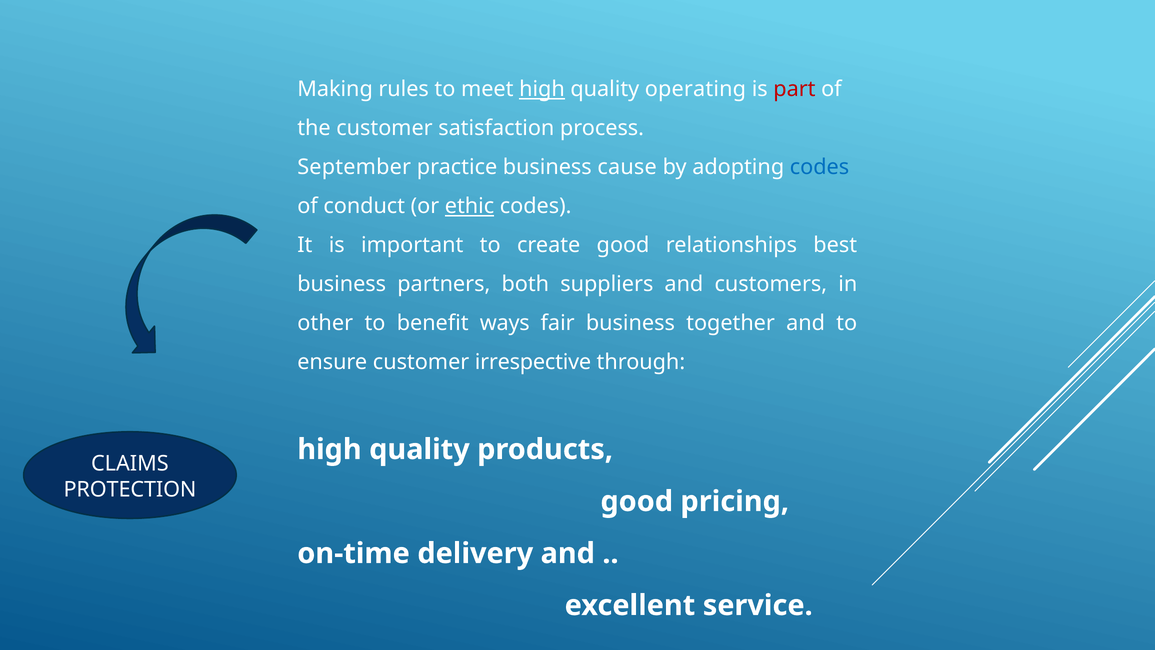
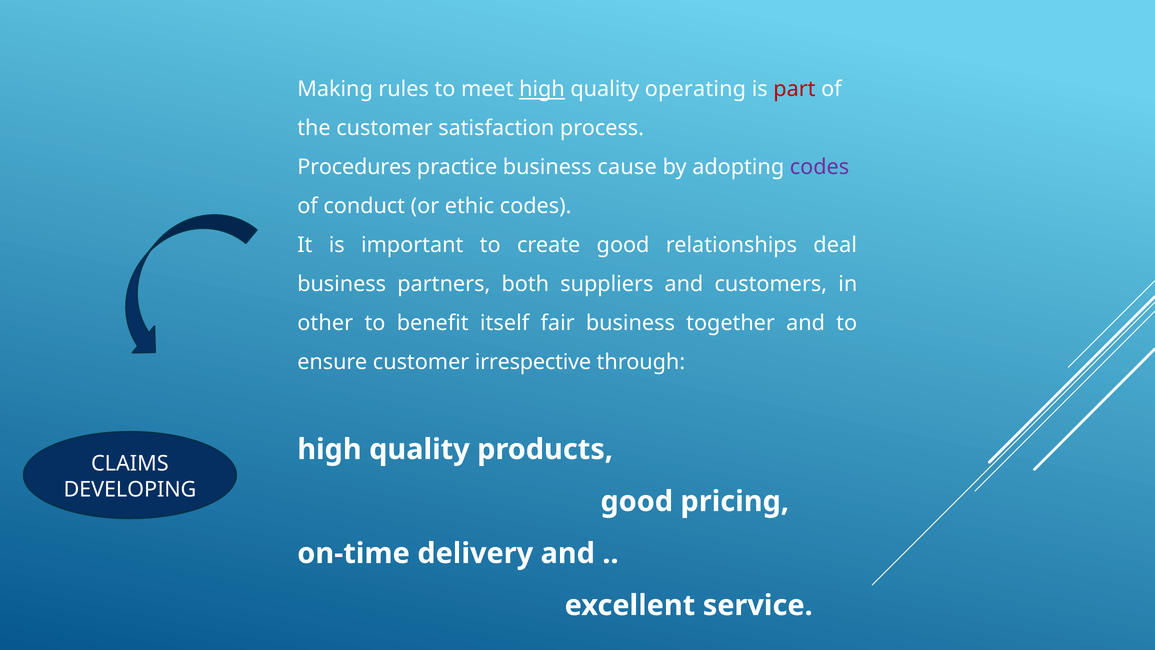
September: September -> Procedures
codes at (819, 167) colour: blue -> purple
ethic underline: present -> none
best: best -> deal
ways: ways -> itself
PROTECTION: PROTECTION -> DEVELOPING
